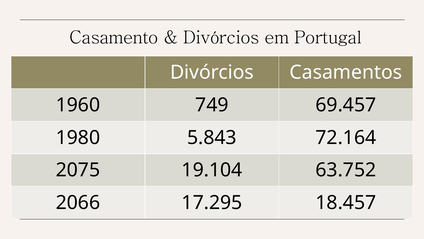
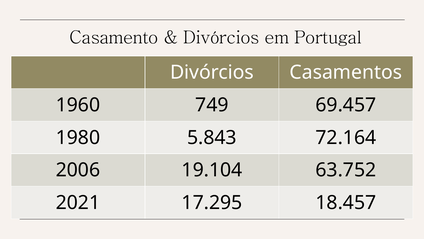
2075: 2075 -> 2006
2066: 2066 -> 2021
